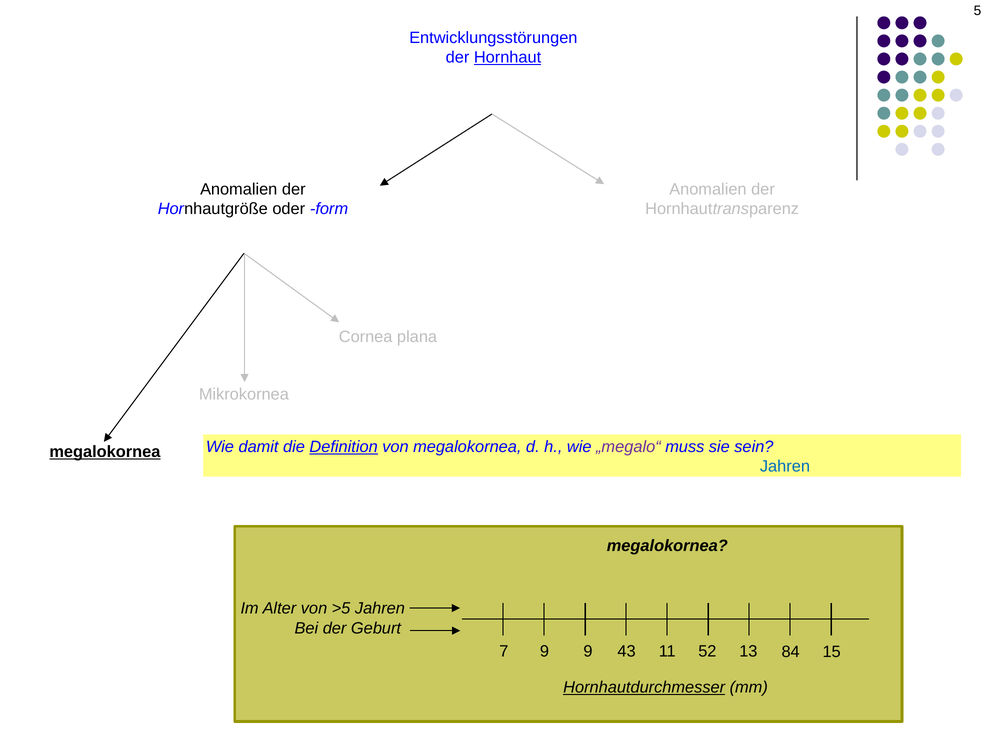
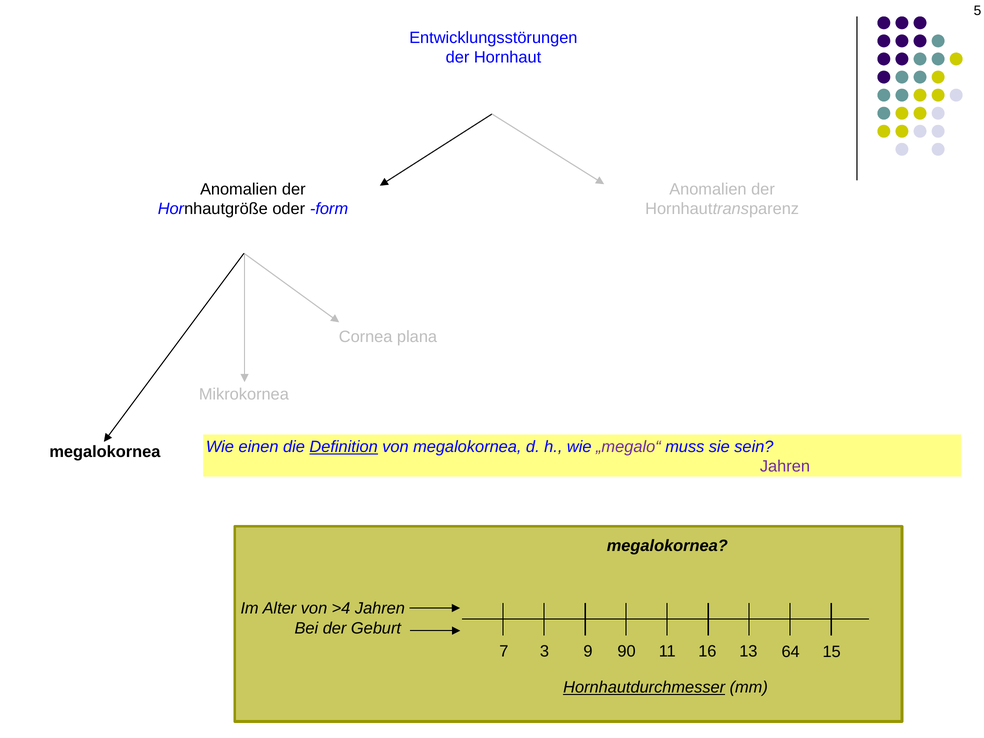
Hornhaut underline: present -> none
damit: damit -> einen
megalokornea at (105, 452) underline: present -> none
Jahren at (785, 467) colour: blue -> purple
>5: >5 -> >4
7 9: 9 -> 3
43: 43 -> 90
52: 52 -> 16
84: 84 -> 64
